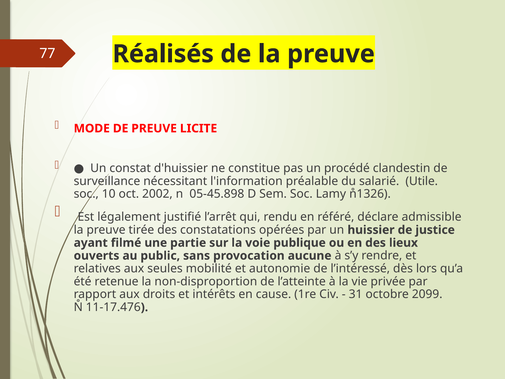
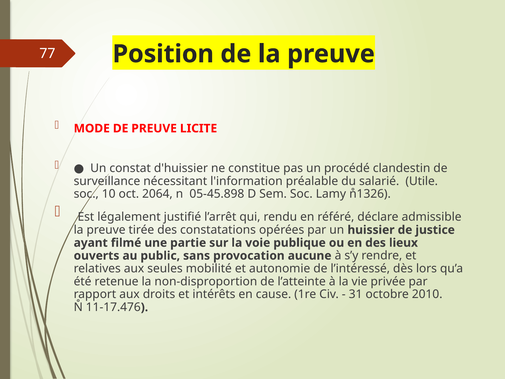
Réalisés: Réalisés -> Position
2002: 2002 -> 2064
2099: 2099 -> 2010
